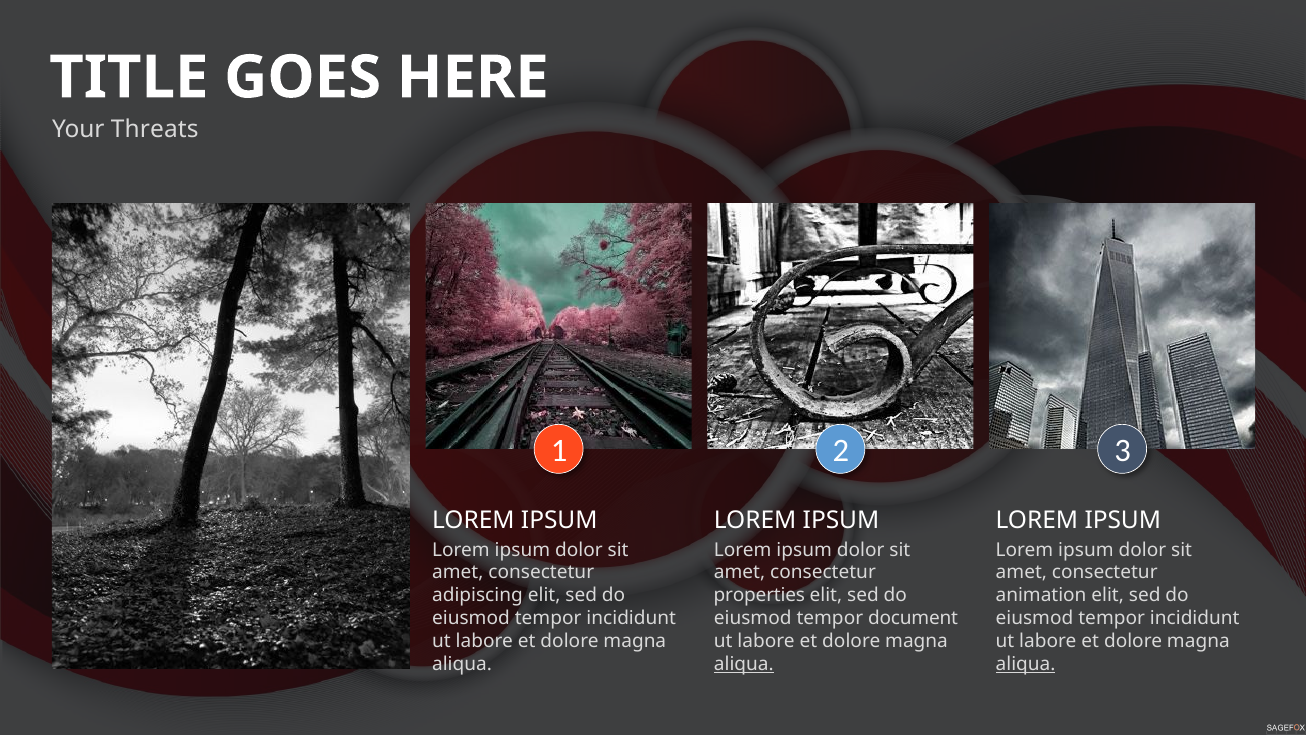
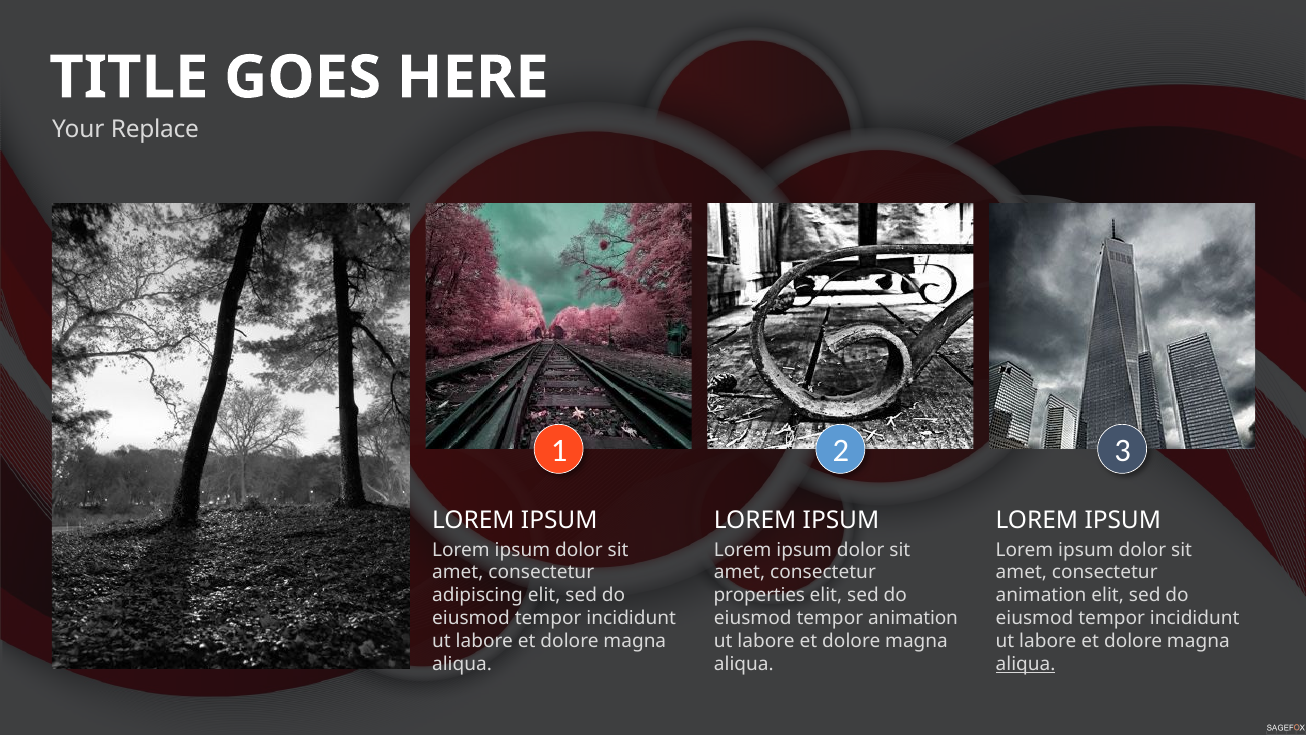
Threats: Threats -> Replace
tempor document: document -> animation
aliqua at (744, 664) underline: present -> none
